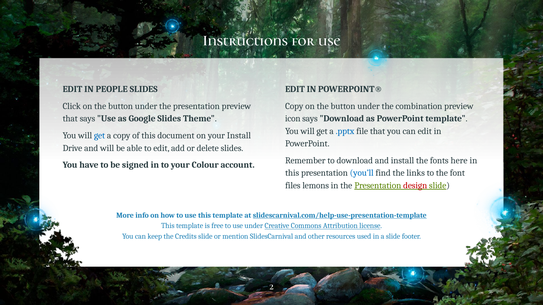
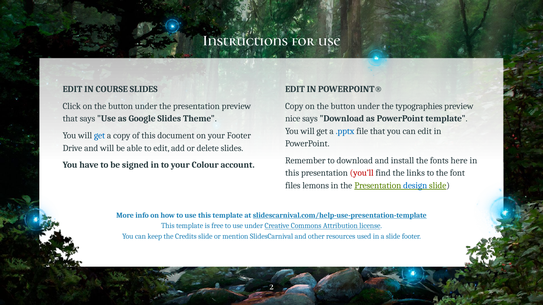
PEOPLE: PEOPLE -> COURSE
combination: combination -> typographies
icon: icon -> nice
your Install: Install -> Footer
you’ll colour: blue -> red
design colour: red -> blue
